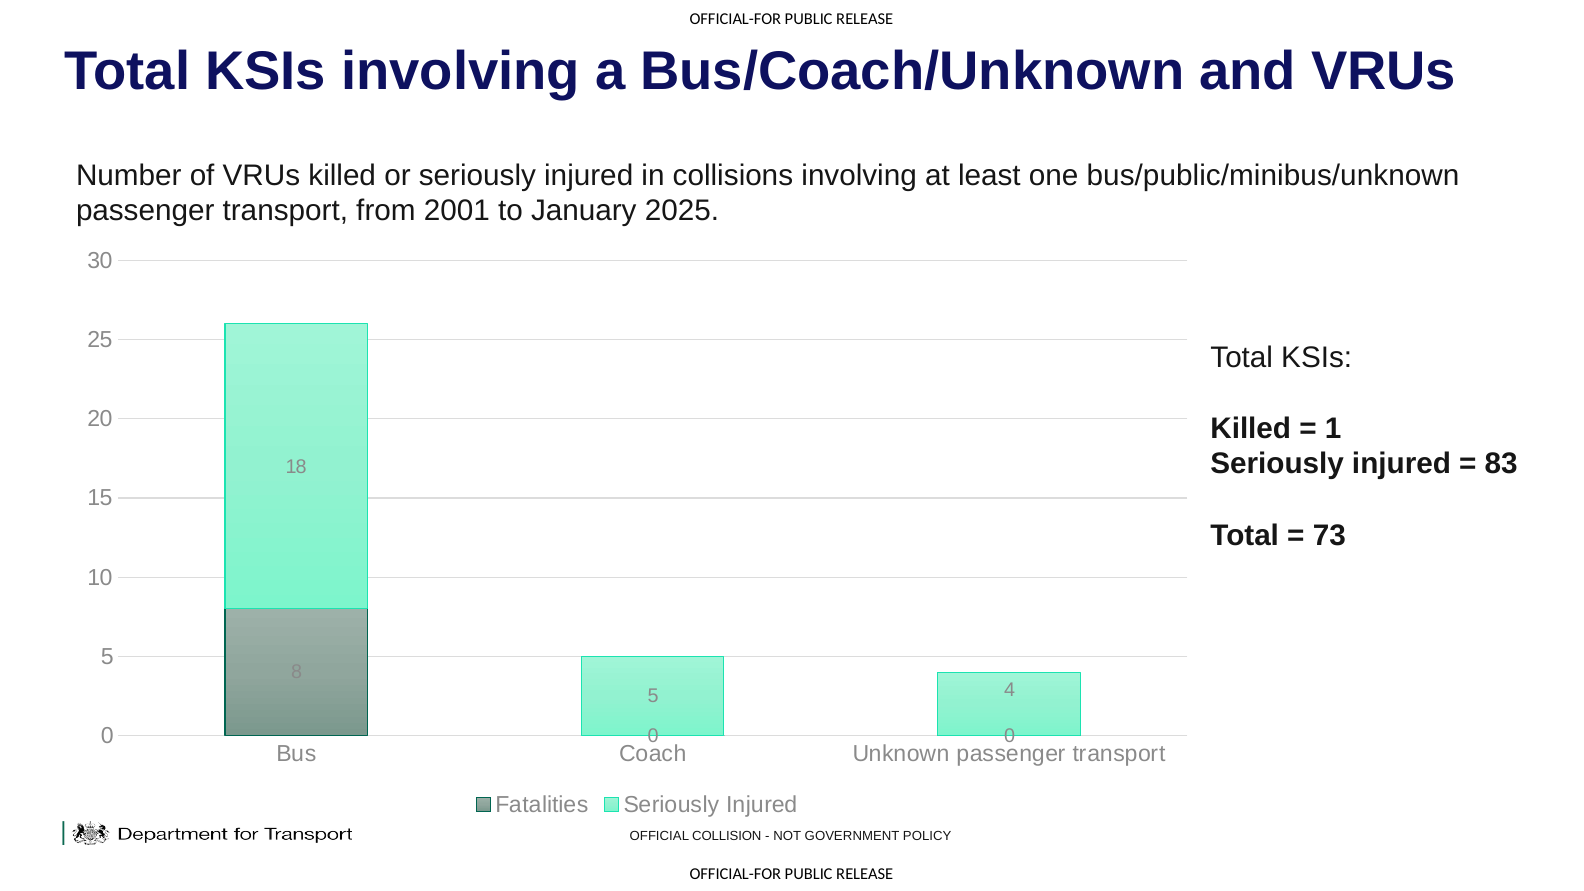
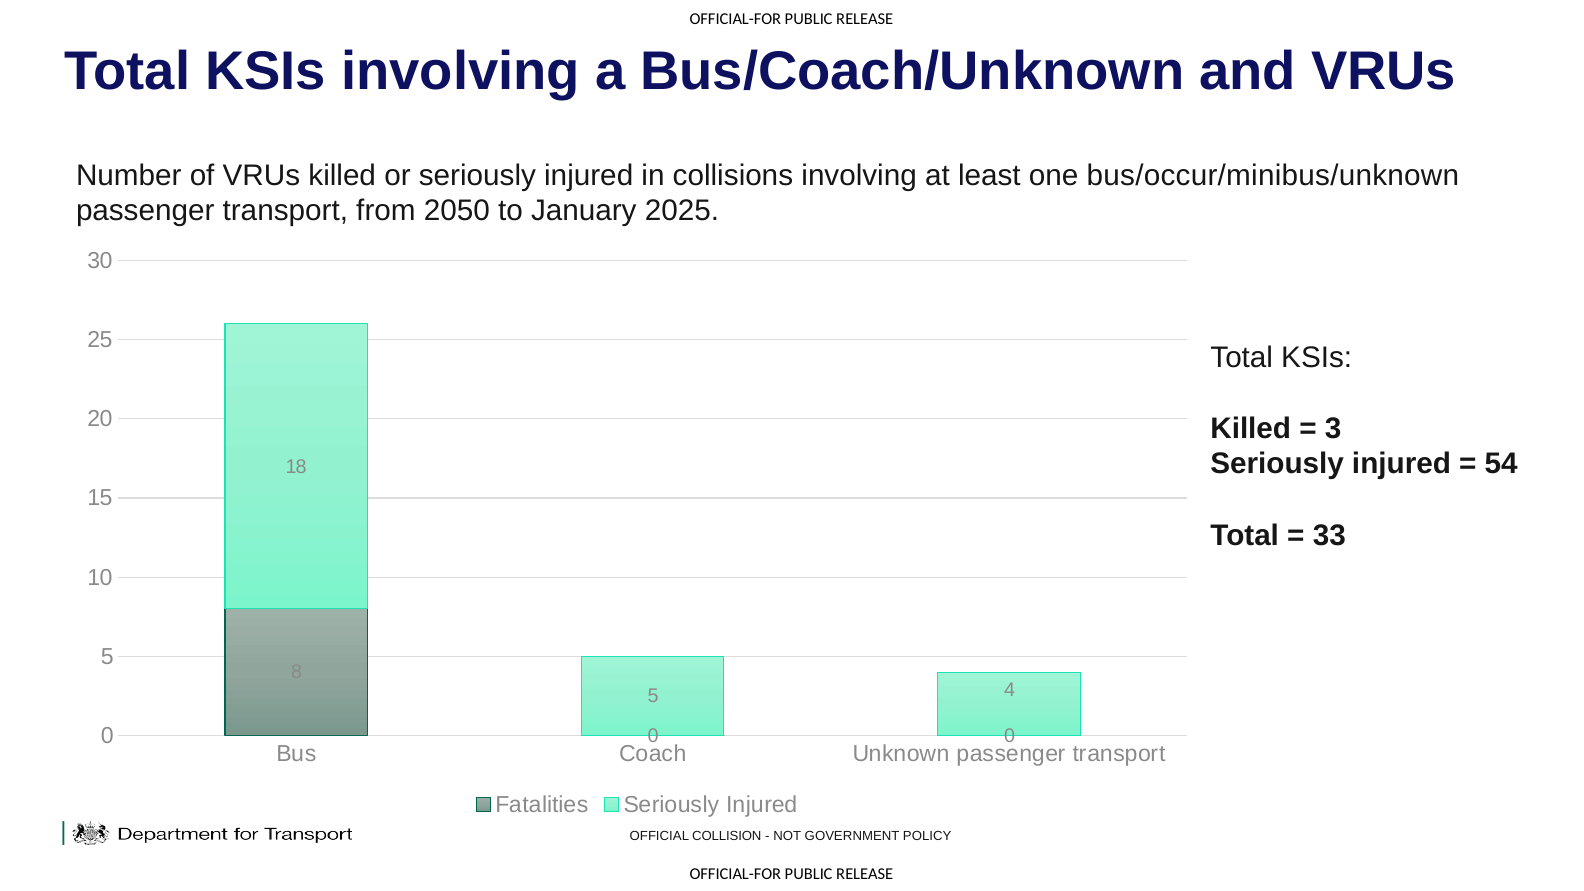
bus/public/minibus/unknown: bus/public/minibus/unknown -> bus/occur/minibus/unknown
2001: 2001 -> 2050
1: 1 -> 3
83: 83 -> 54
73: 73 -> 33
